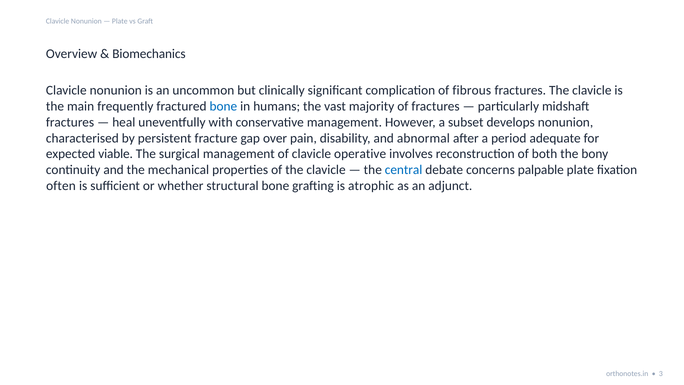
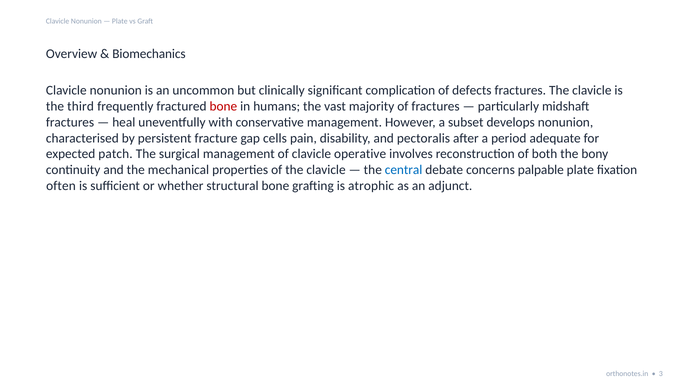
fibrous: fibrous -> defects
main: main -> third
bone at (223, 106) colour: blue -> red
over: over -> cells
abnormal: abnormal -> pectoralis
viable: viable -> patch
